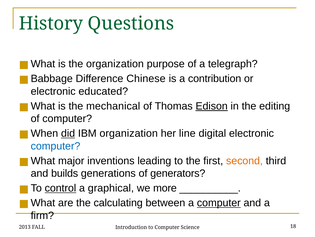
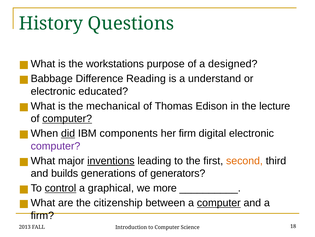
the organization: organization -> workstations
telegraph: telegraph -> designed
Chinese: Chinese -> Reading
contribution: contribution -> understand
Edison underline: present -> none
editing: editing -> lecture
computer at (67, 118) underline: none -> present
IBM organization: organization -> components
her line: line -> firm
computer at (56, 146) colour: blue -> purple
inventions underline: none -> present
calculating: calculating -> citizenship
